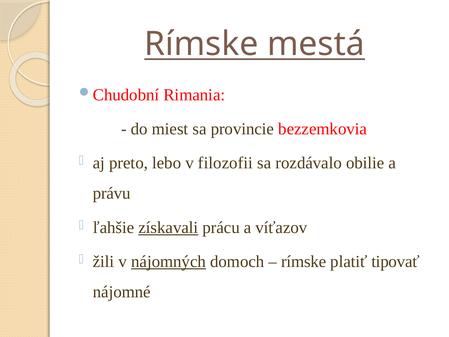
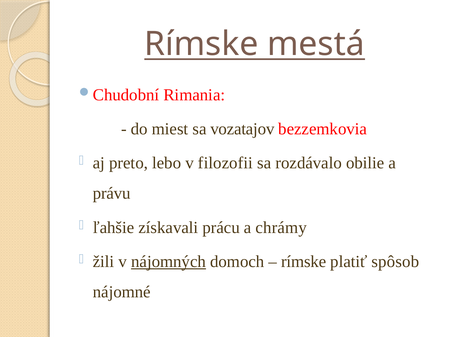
provincie: provincie -> vozatajov
získavali underline: present -> none
víťazov: víťazov -> chrámy
tipovať: tipovať -> spôsob
